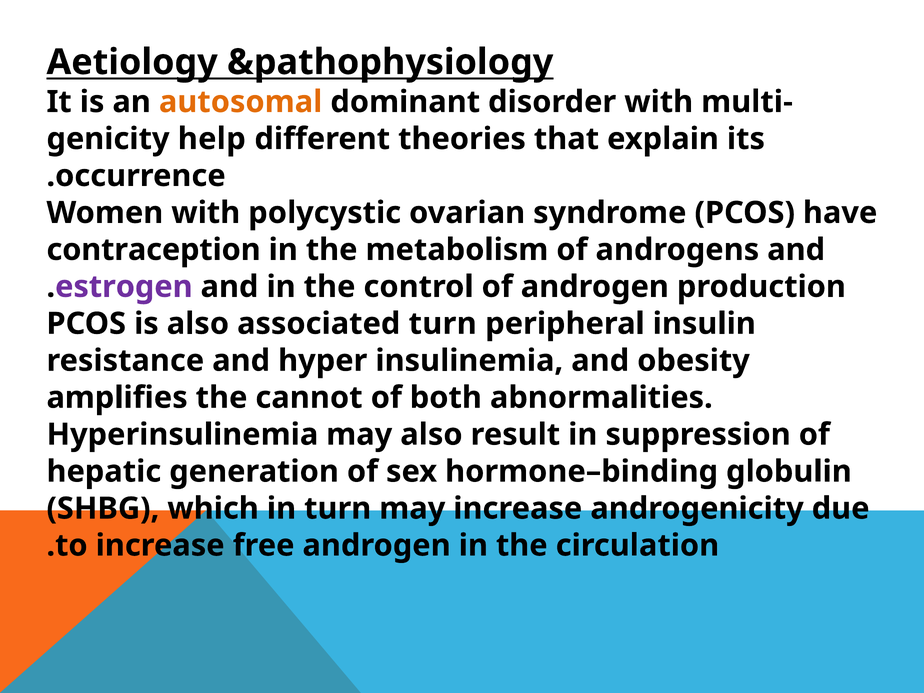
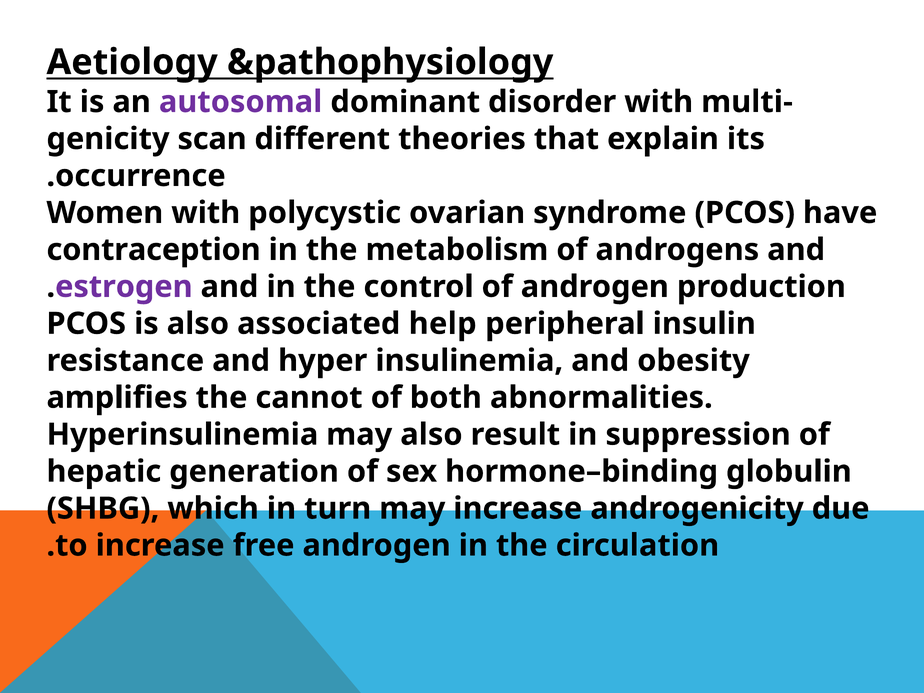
autosomal colour: orange -> purple
help: help -> scan
associated turn: turn -> help
